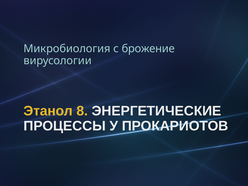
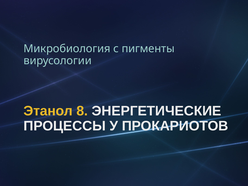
брожение: брожение -> пигменты
